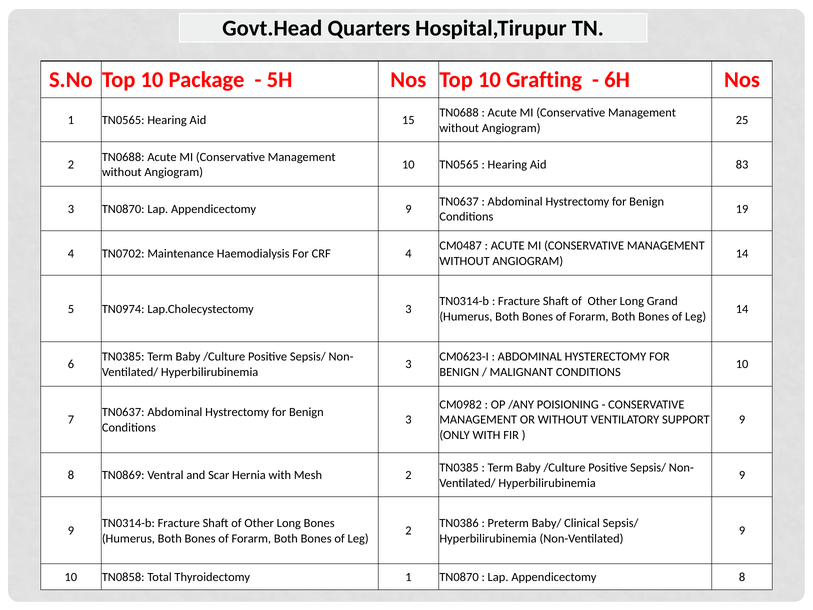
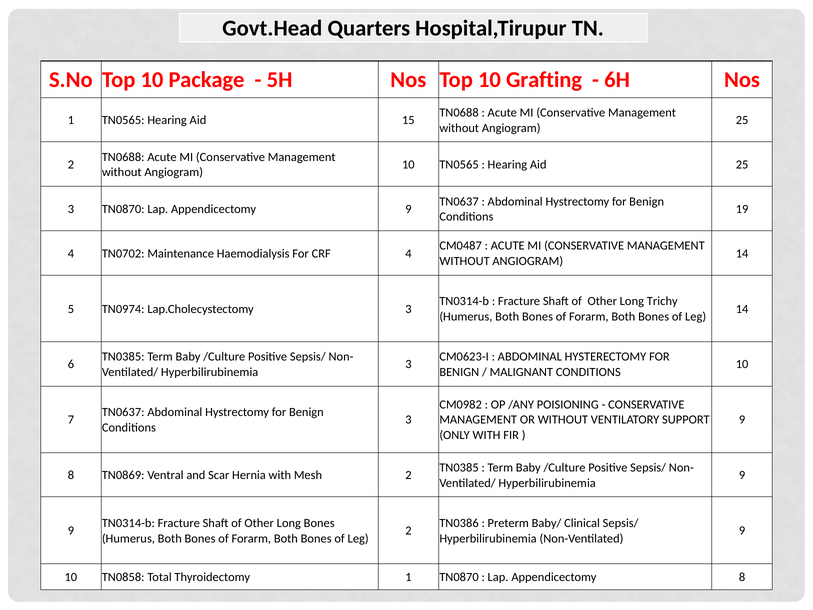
Aid 83: 83 -> 25
Grand: Grand -> Trichy
